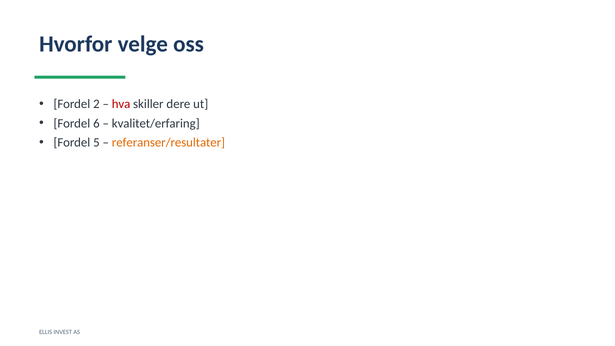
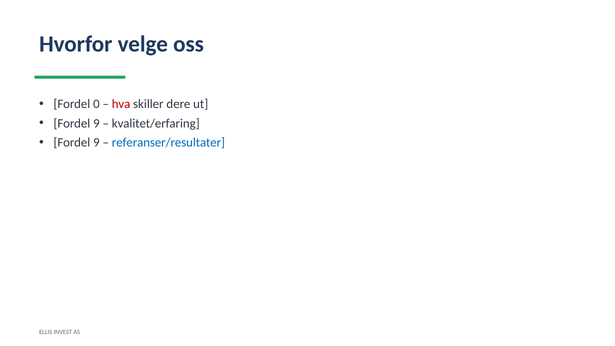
2: 2 -> 0
6 at (96, 123): 6 -> 9
5 at (96, 143): 5 -> 9
referanser/resultater colour: orange -> blue
